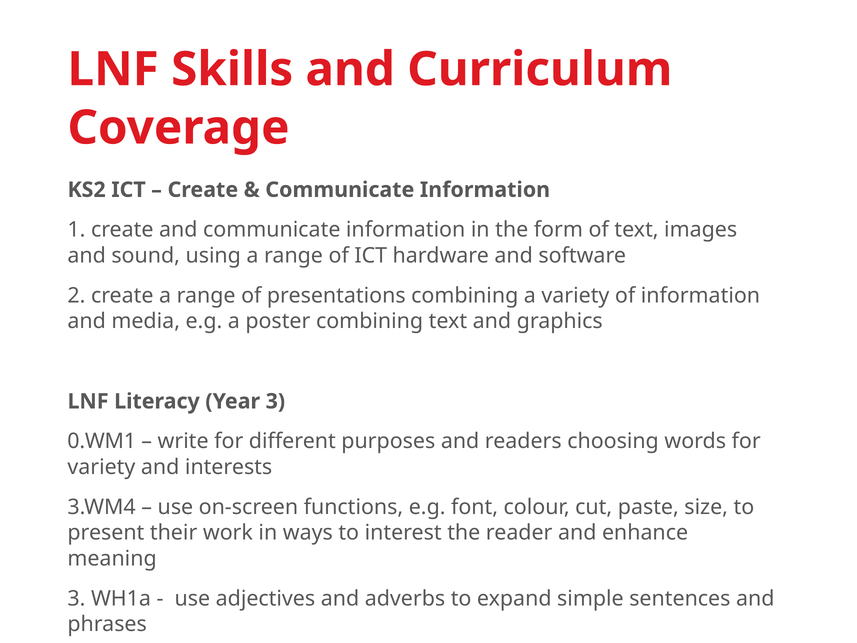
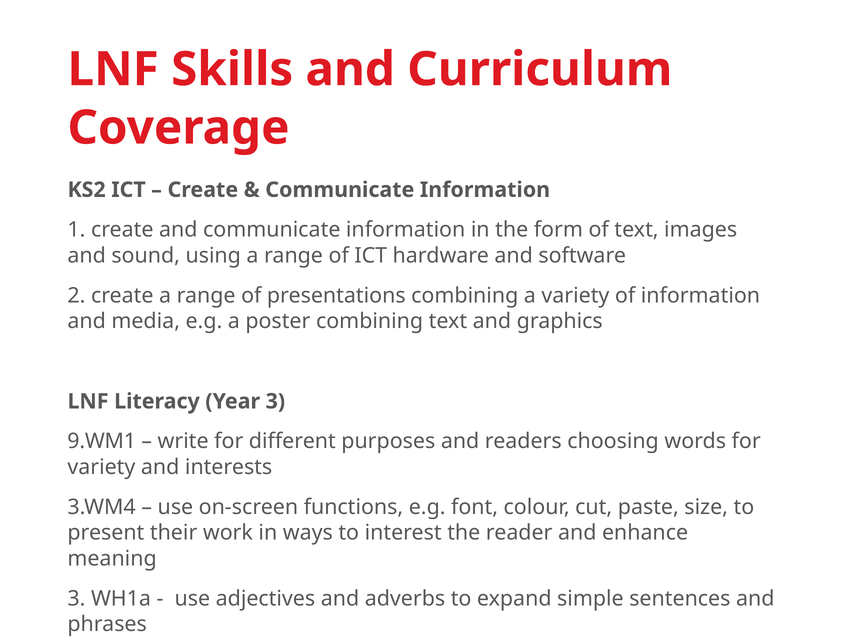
0.WM1: 0.WM1 -> 9.WM1
